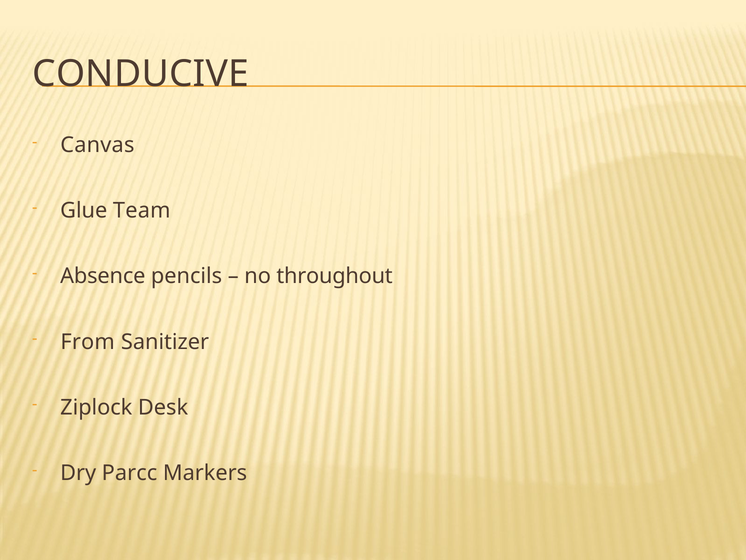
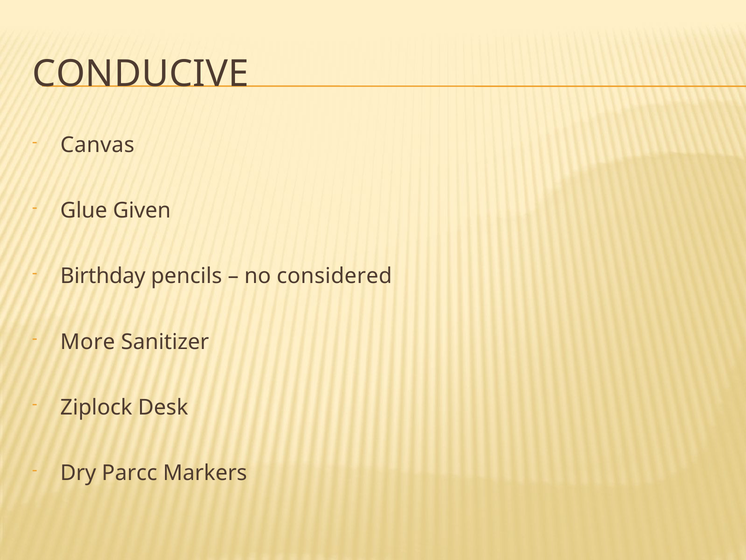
Team: Team -> Given
Absence: Absence -> Birthday
throughout: throughout -> considered
From: From -> More
